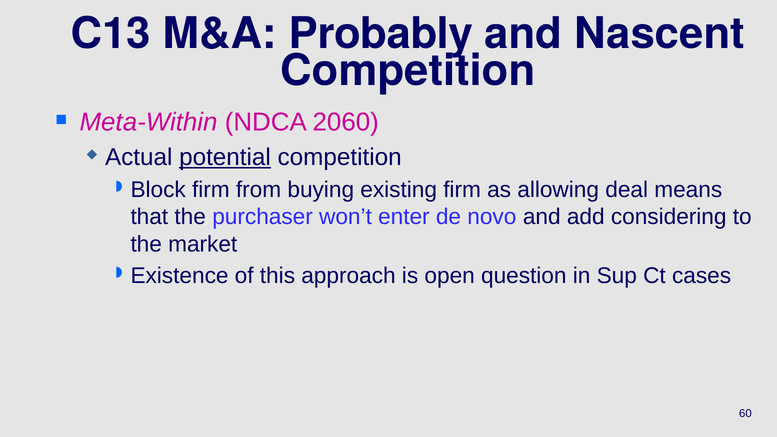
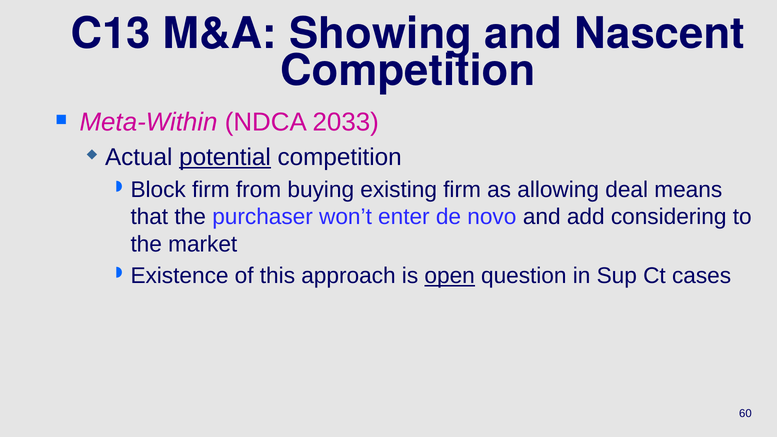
Probably: Probably -> Showing
2060: 2060 -> 2033
open underline: none -> present
